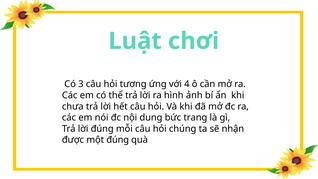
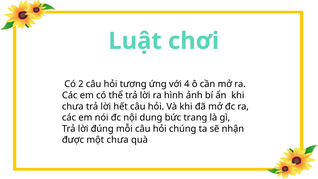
3: 3 -> 2
một đúng: đúng -> chưa
